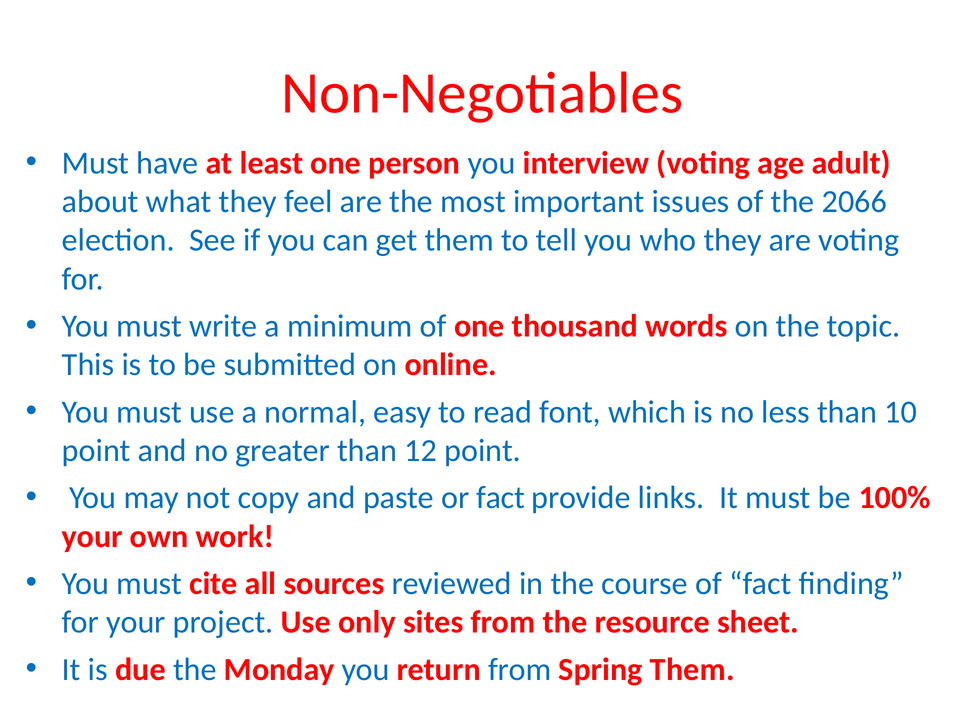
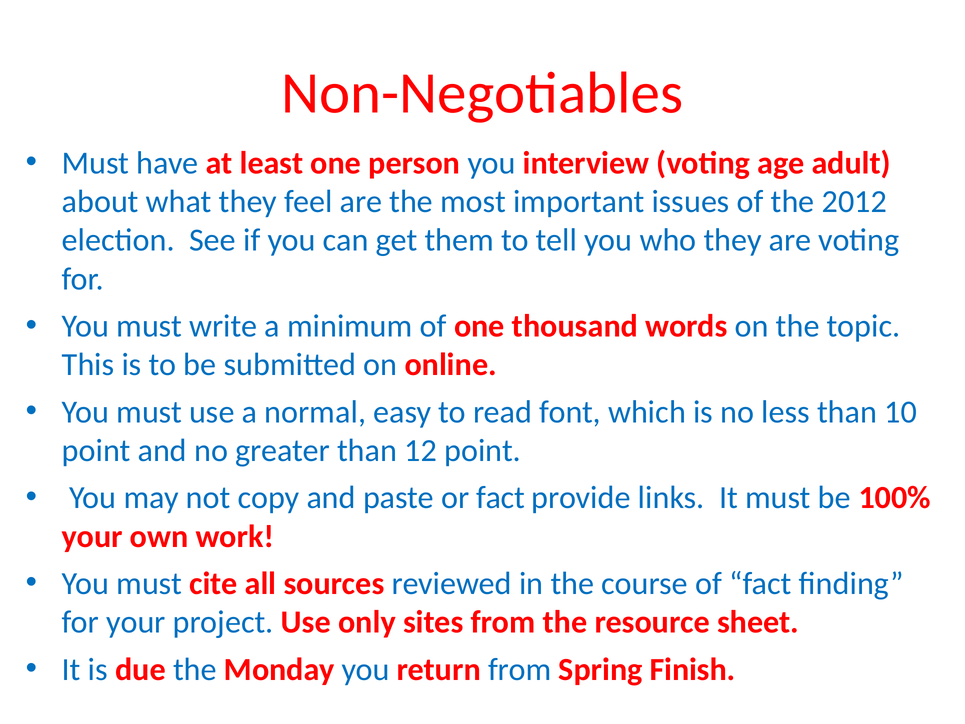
2066: 2066 -> 2012
Spring Them: Them -> Finish
